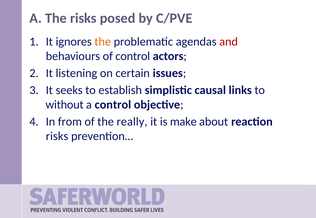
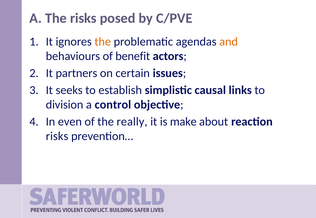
and colour: red -> orange
of control: control -> benefit
listening: listening -> partners
without: without -> division
from: from -> even
